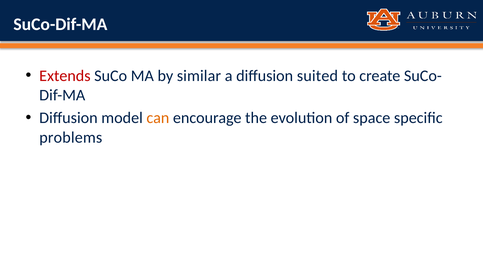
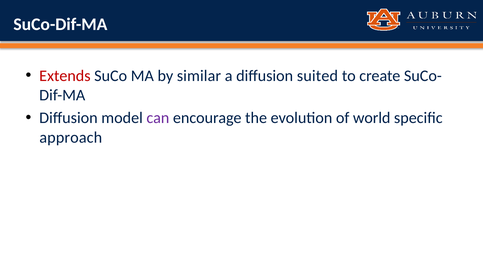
can colour: orange -> purple
space: space -> world
problems: problems -> approach
